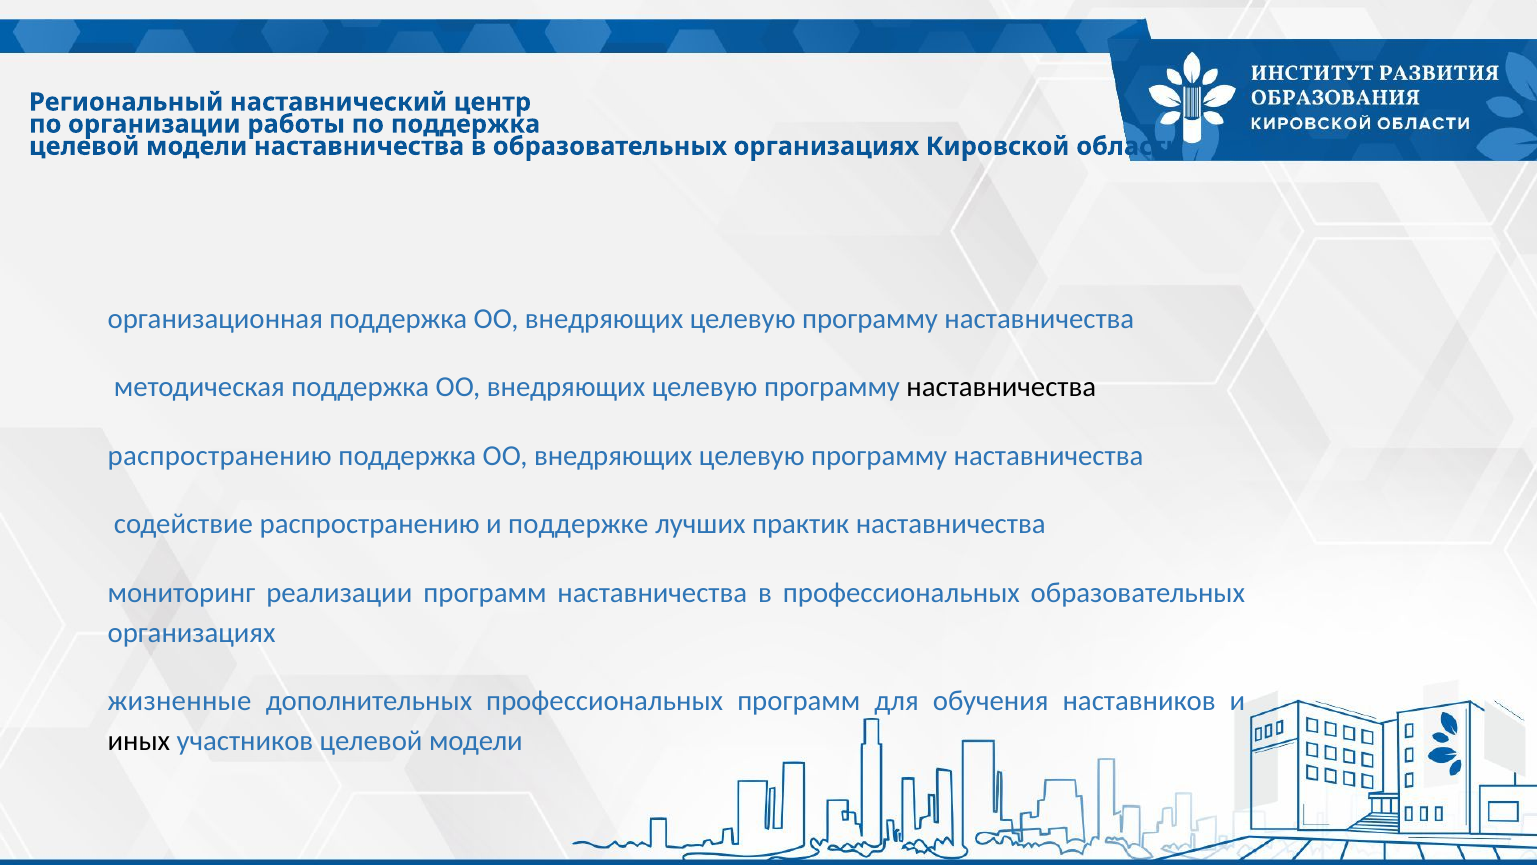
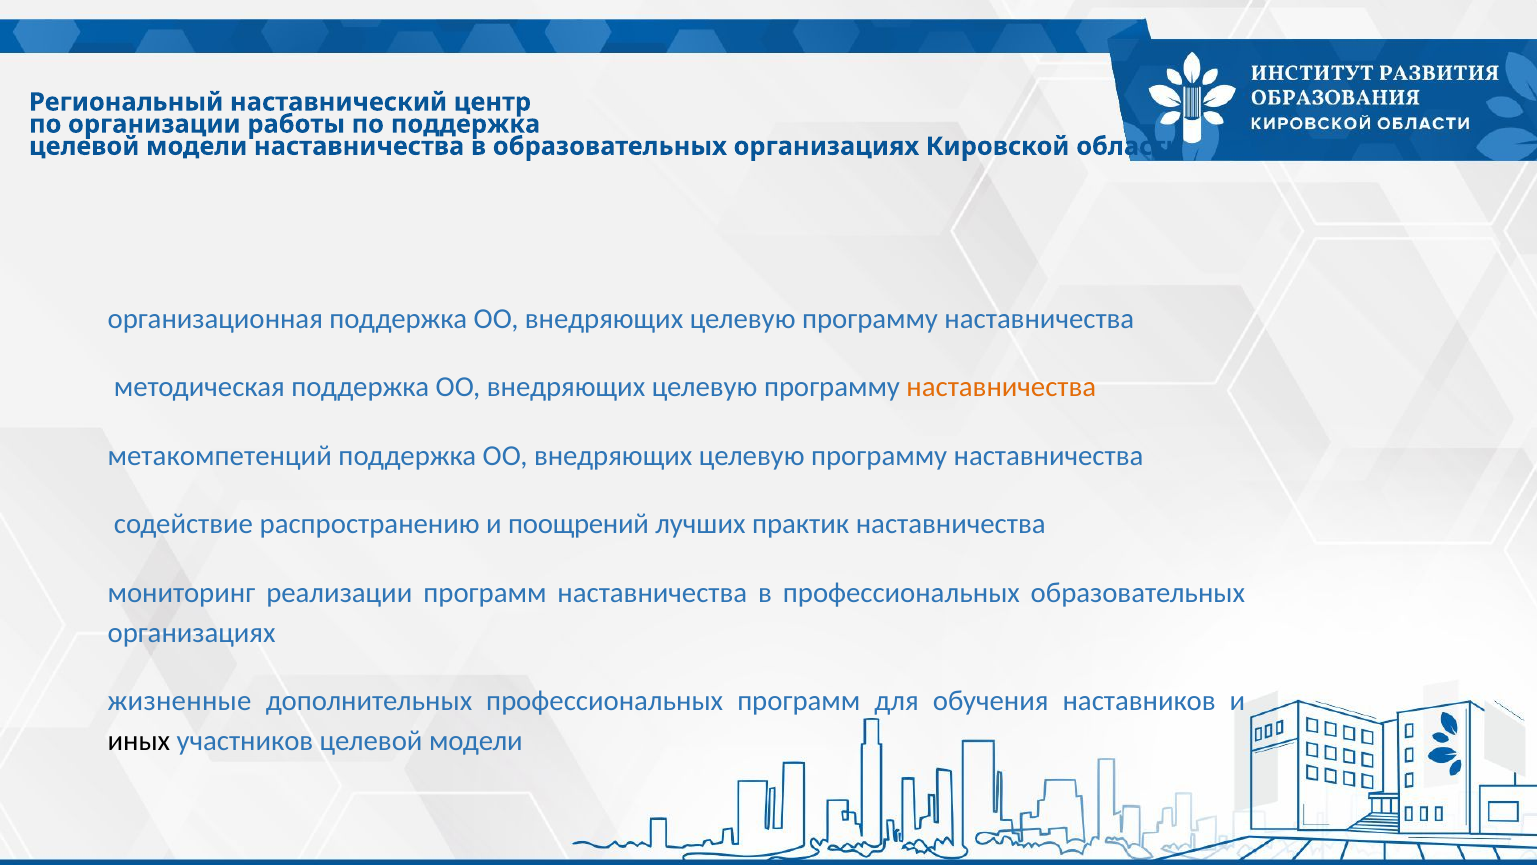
наставничества at (1001, 387) colour: black -> orange
распространению at (220, 456): распространению -> метакомпетенций
поддержке: поддержке -> поощрений
